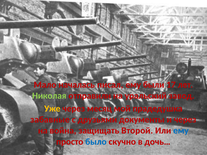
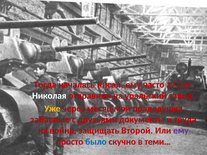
Мало: Мало -> Тогда
были: были -> часто
Николая colour: light green -> white
и через: через -> труда
ему at (181, 131) colour: blue -> purple
дочь…: дочь… -> теми…
